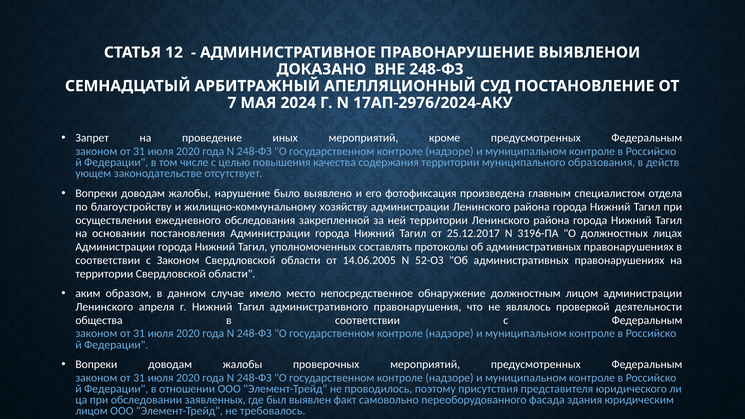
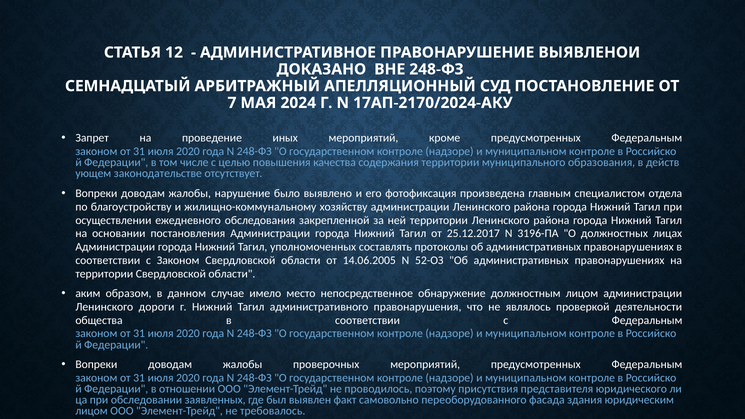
17АП-2976/2024-АКУ: 17АП-2976/2024-АКУ -> 17АП-2170/2024-АКУ
апреля: апреля -> дороги
